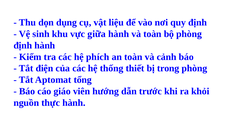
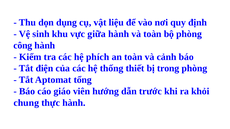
định at (23, 46): định -> công
nguồn: nguồn -> chung
